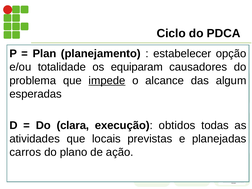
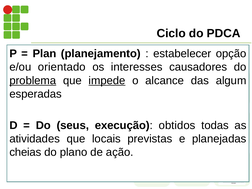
totalidade: totalidade -> orientado
equiparam: equiparam -> interesses
problema underline: none -> present
clara: clara -> seus
carros: carros -> cheias
